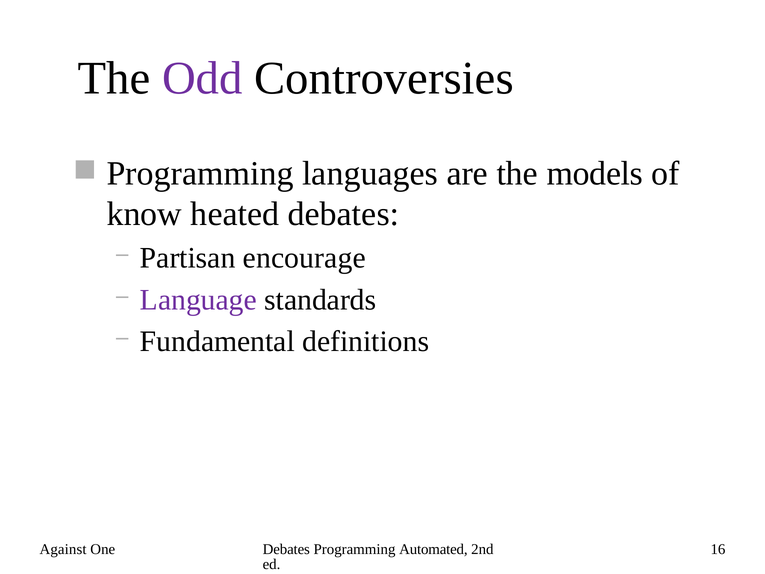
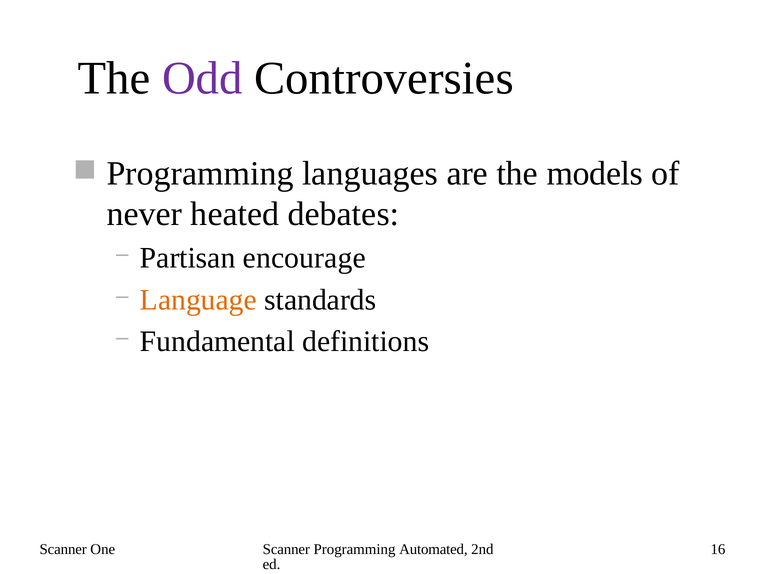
know: know -> never
Language colour: purple -> orange
Against at (63, 549): Against -> Scanner
Debates at (286, 549): Debates -> Scanner
